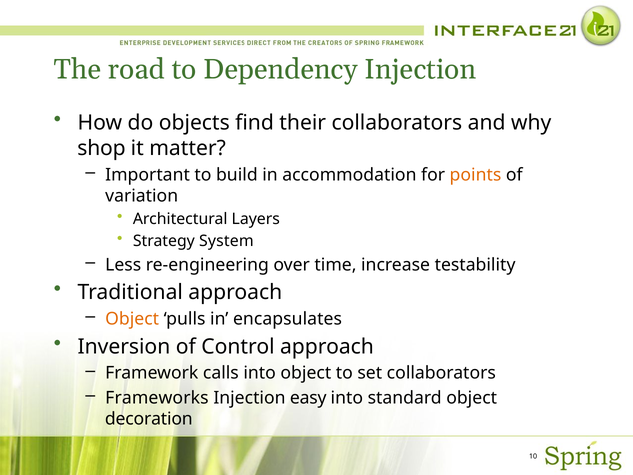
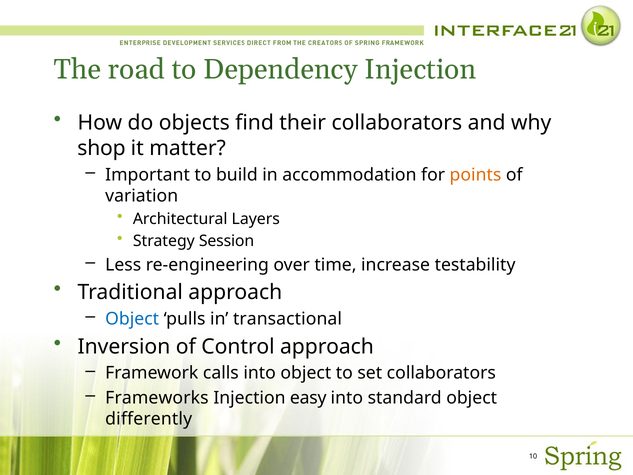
System: System -> Session
Object at (132, 319) colour: orange -> blue
encapsulates: encapsulates -> transactional
decoration: decoration -> differently
